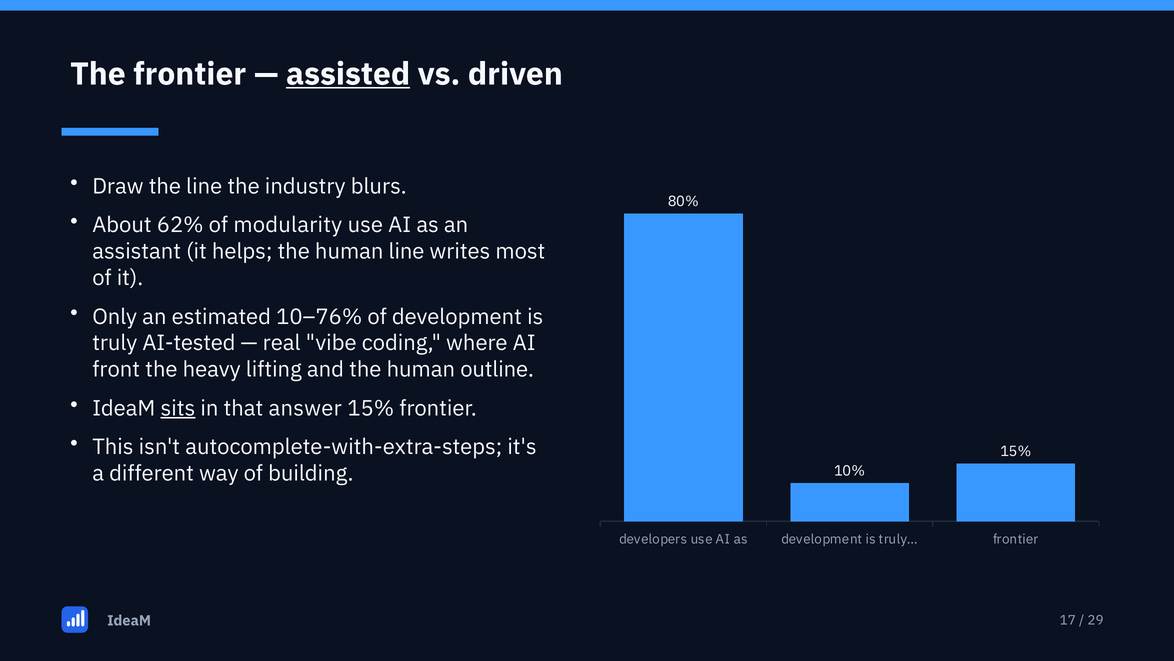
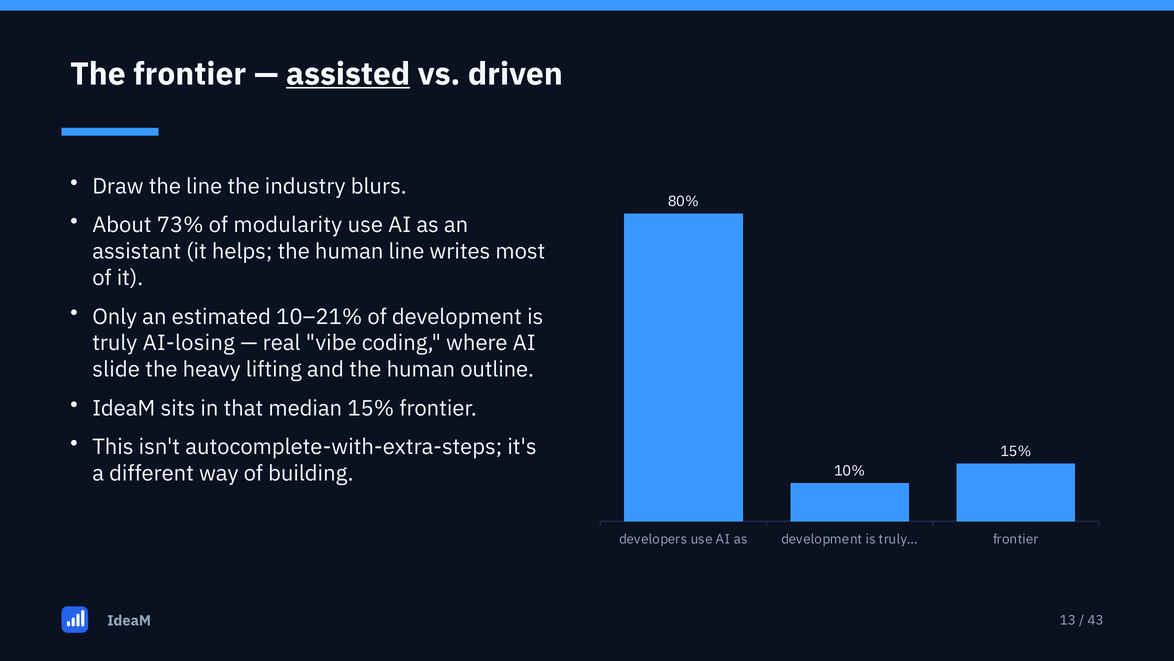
62%: 62% -> 73%
10–76%: 10–76% -> 10–21%
AI-tested: AI-tested -> AI-losing
front: front -> slide
sits underline: present -> none
answer: answer -> median
17: 17 -> 13
29: 29 -> 43
